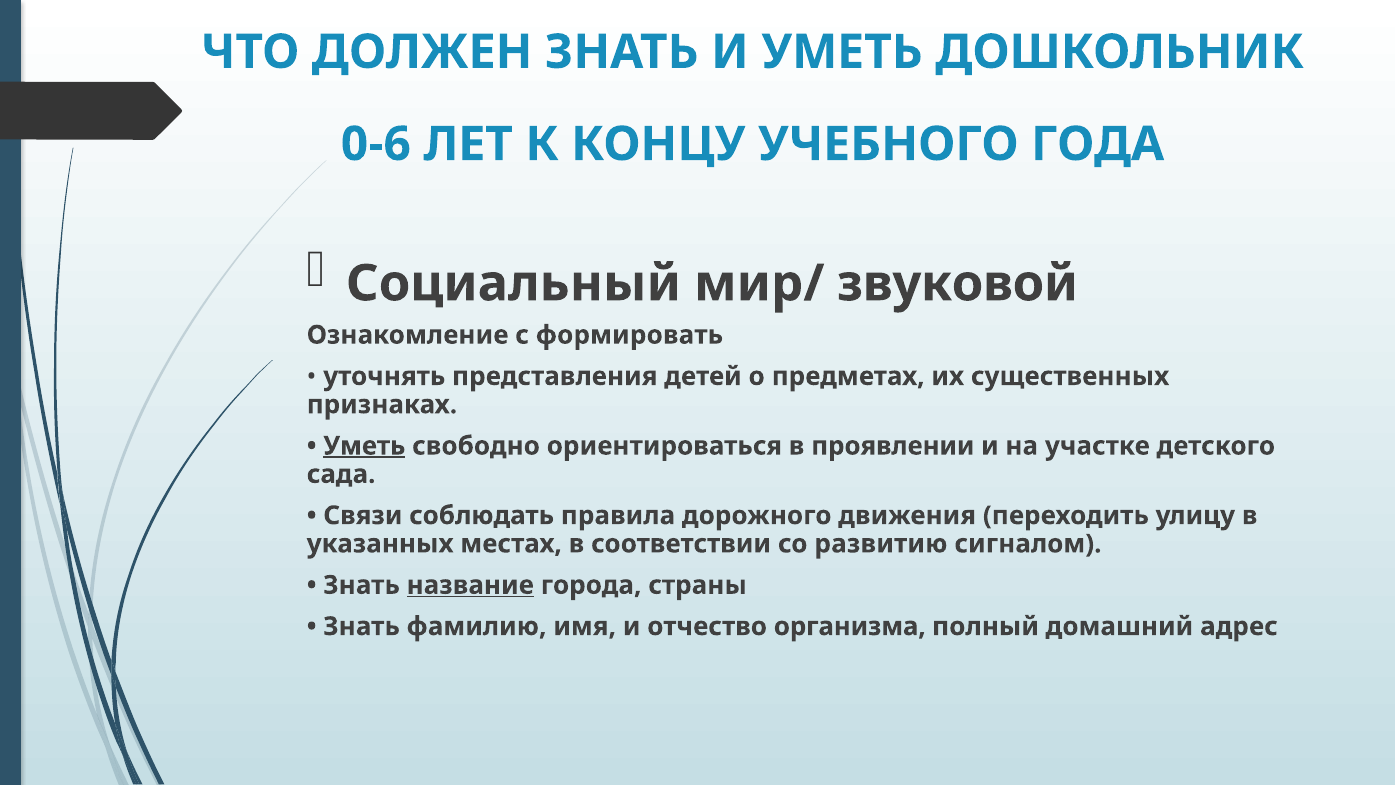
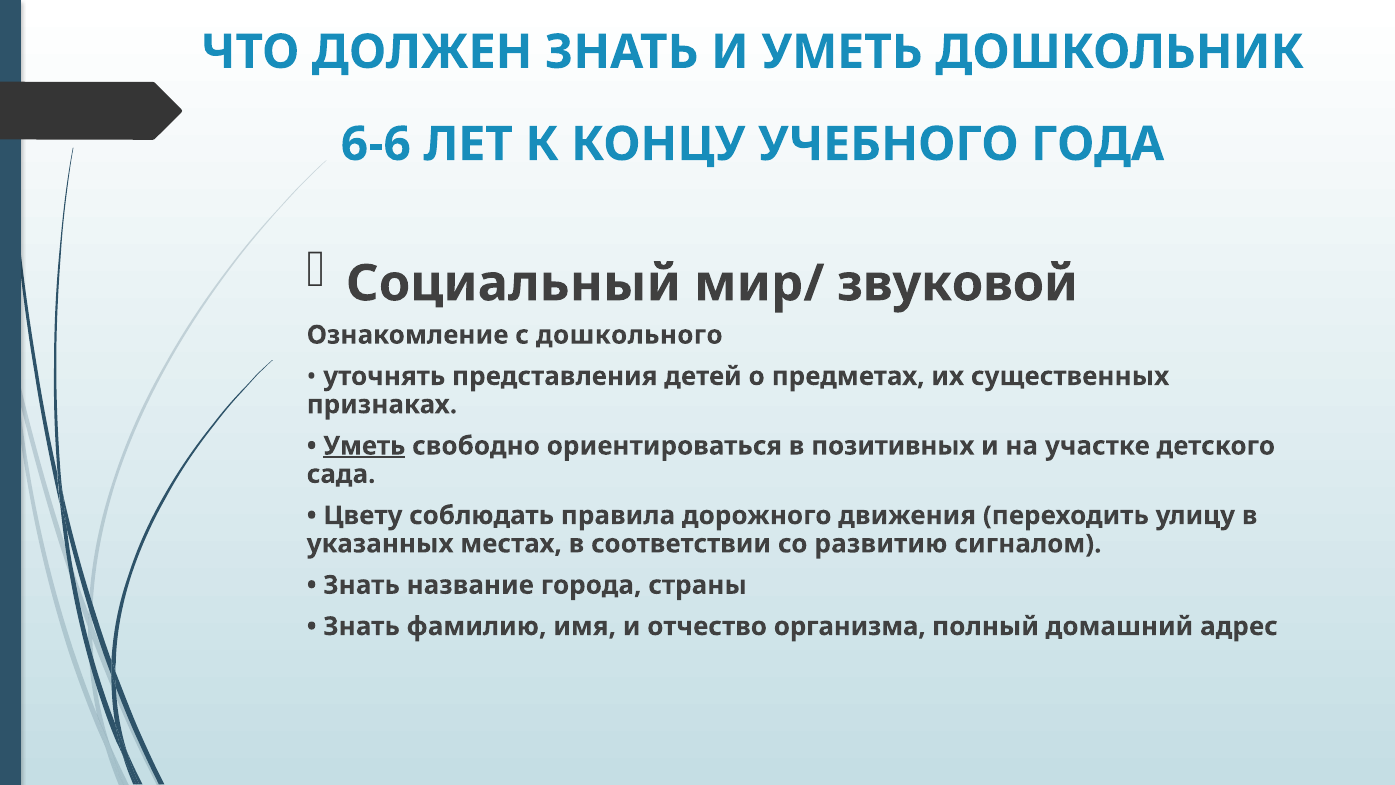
0-6: 0-6 -> 6-6
формировать: формировать -> дошкольного
проявлении: проявлении -> позитивных
Связи: Связи -> Цвету
название underline: present -> none
